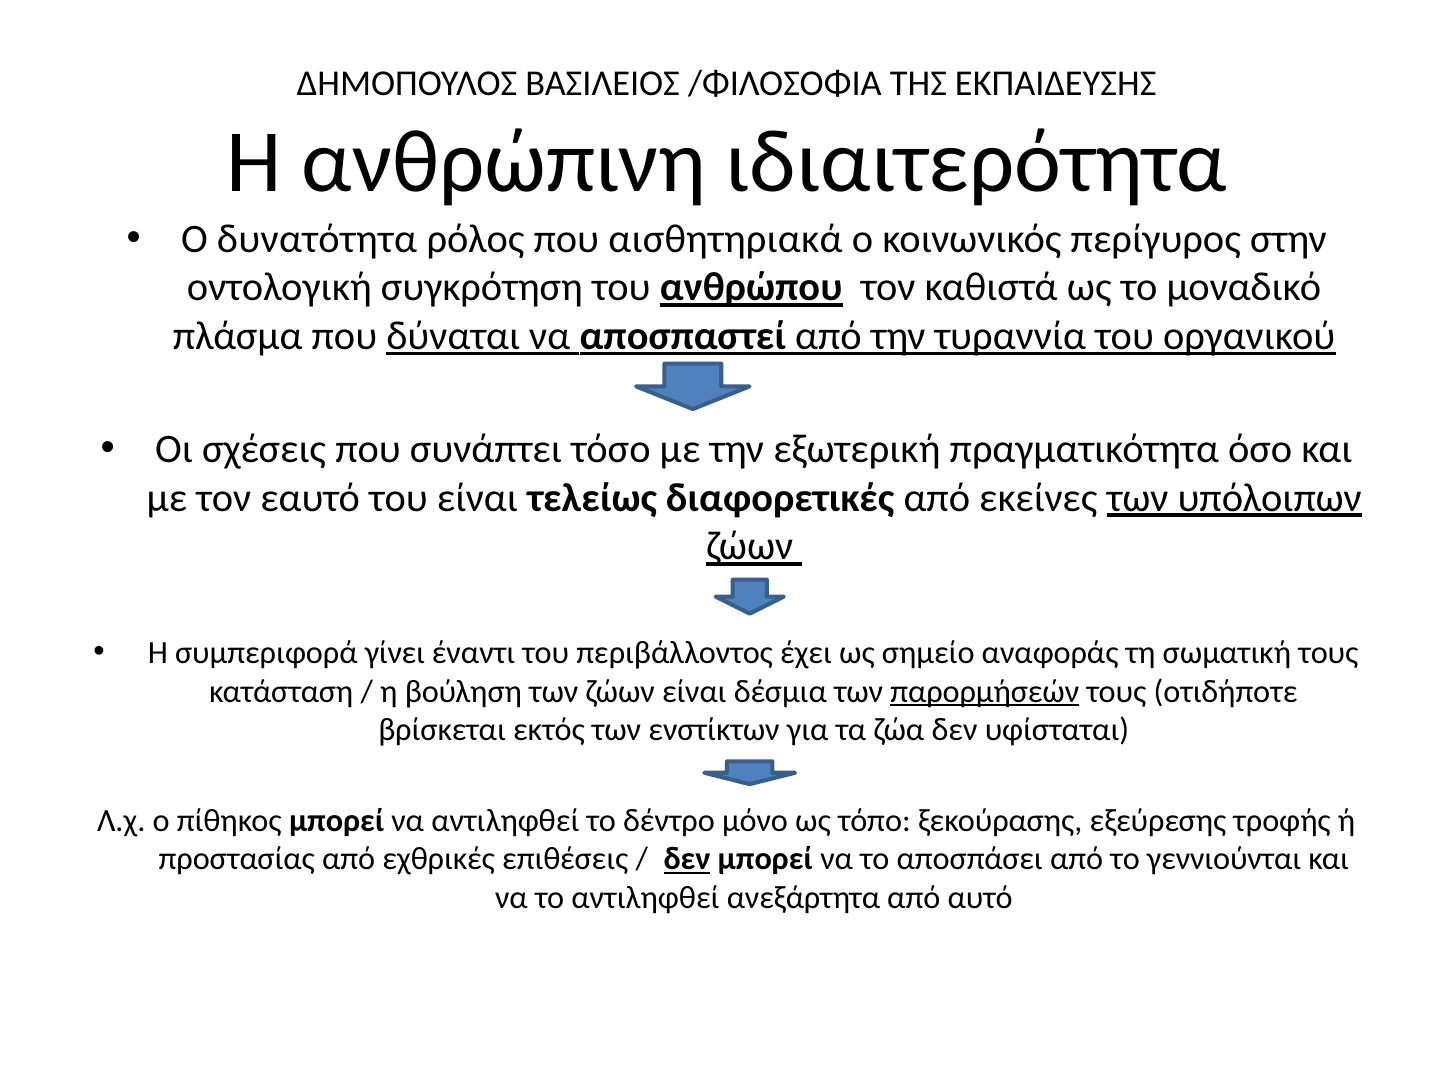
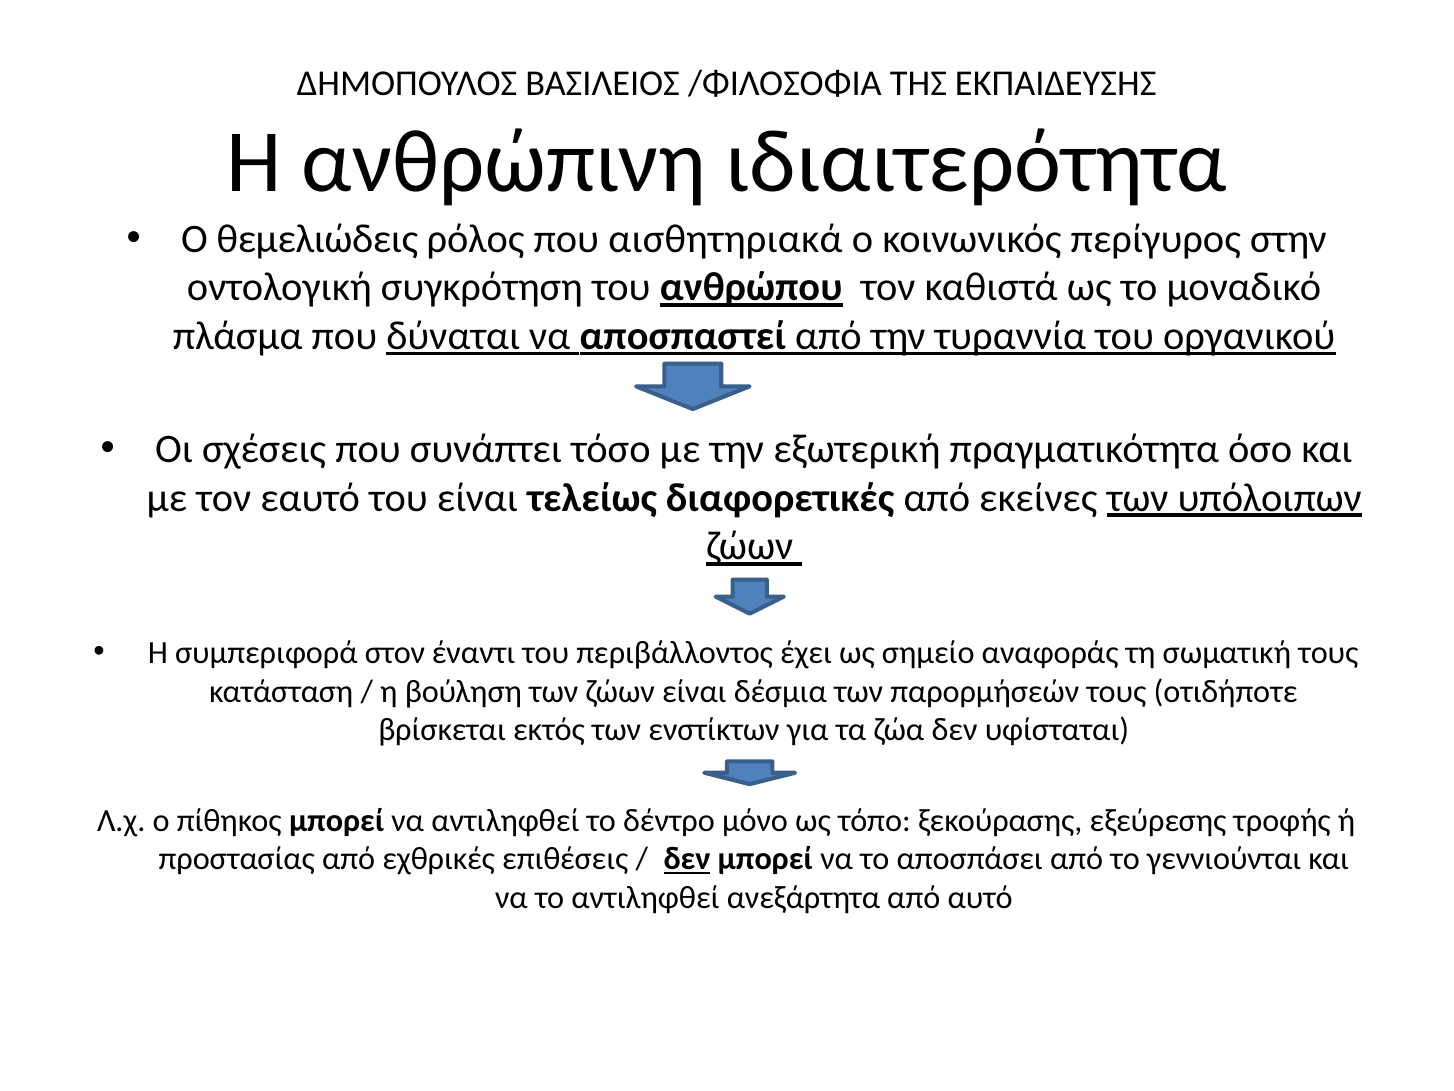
δυνατότητα: δυνατότητα -> θεμελιώδεις
γίνει: γίνει -> στον
παρορμήσεών underline: present -> none
